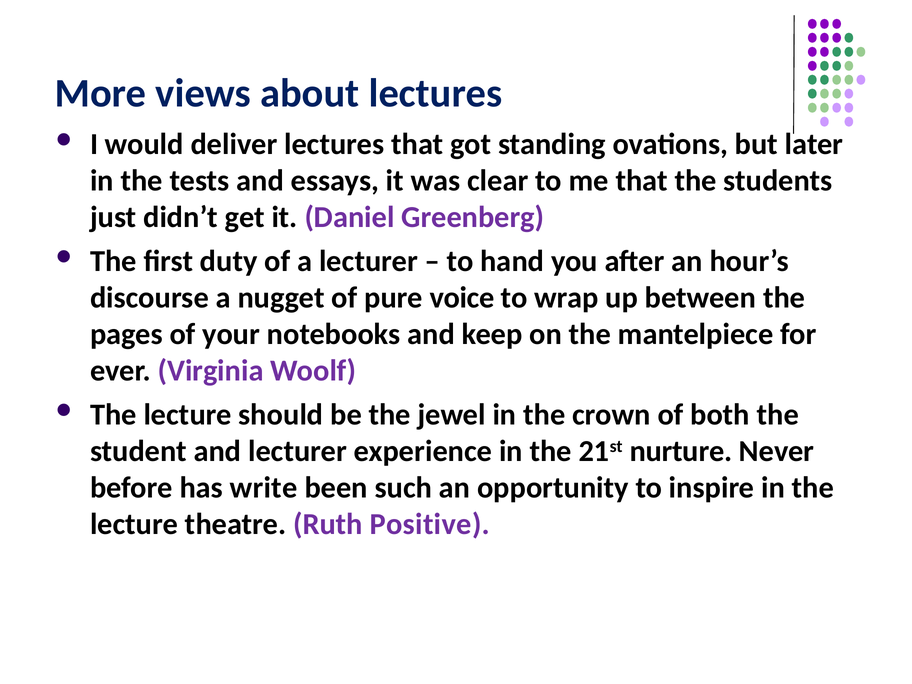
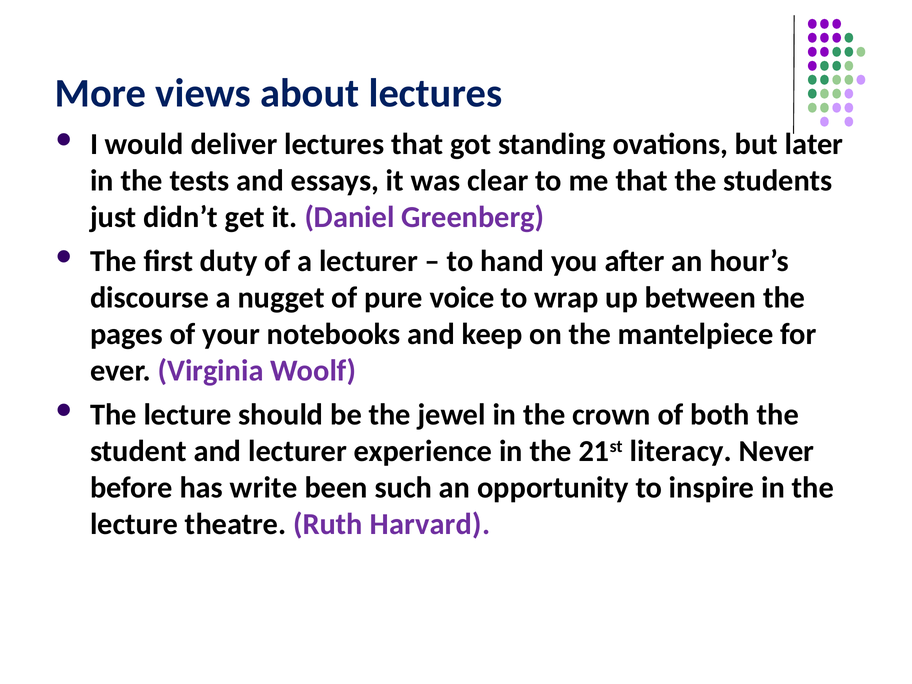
nurture: nurture -> literacy
Positive: Positive -> Harvard
